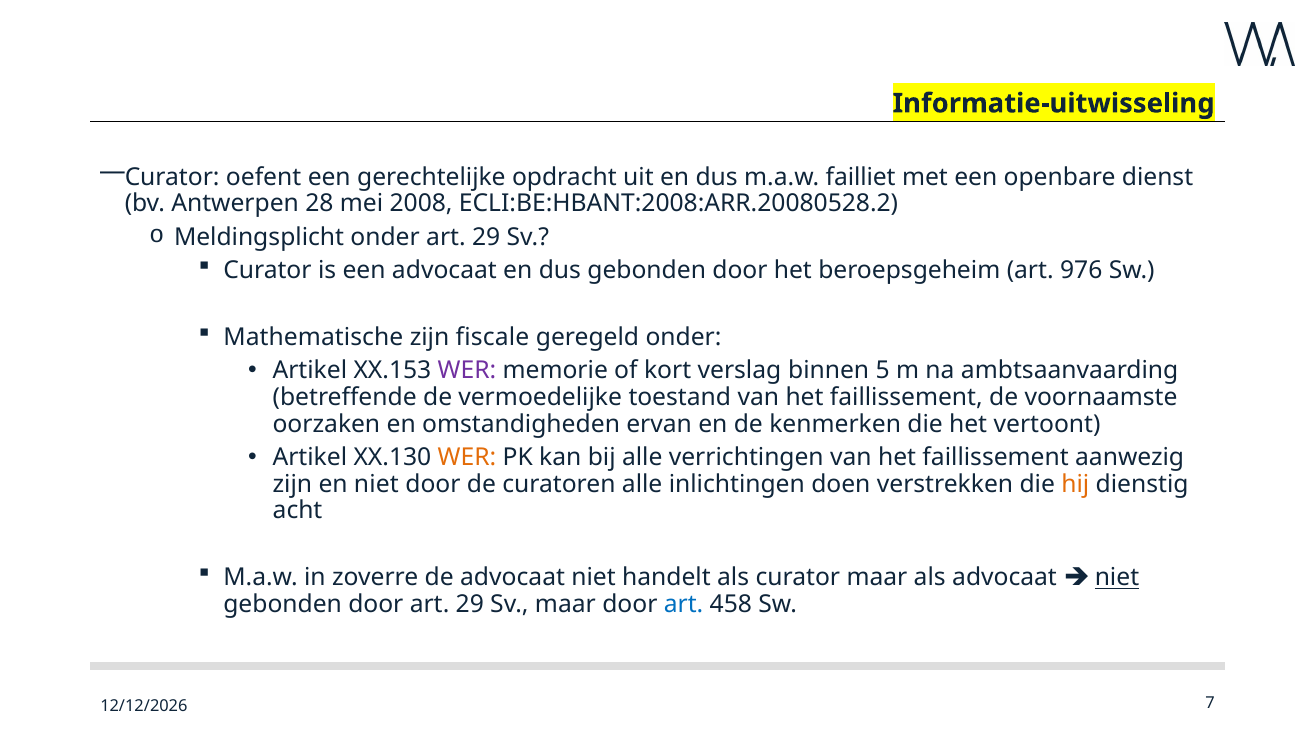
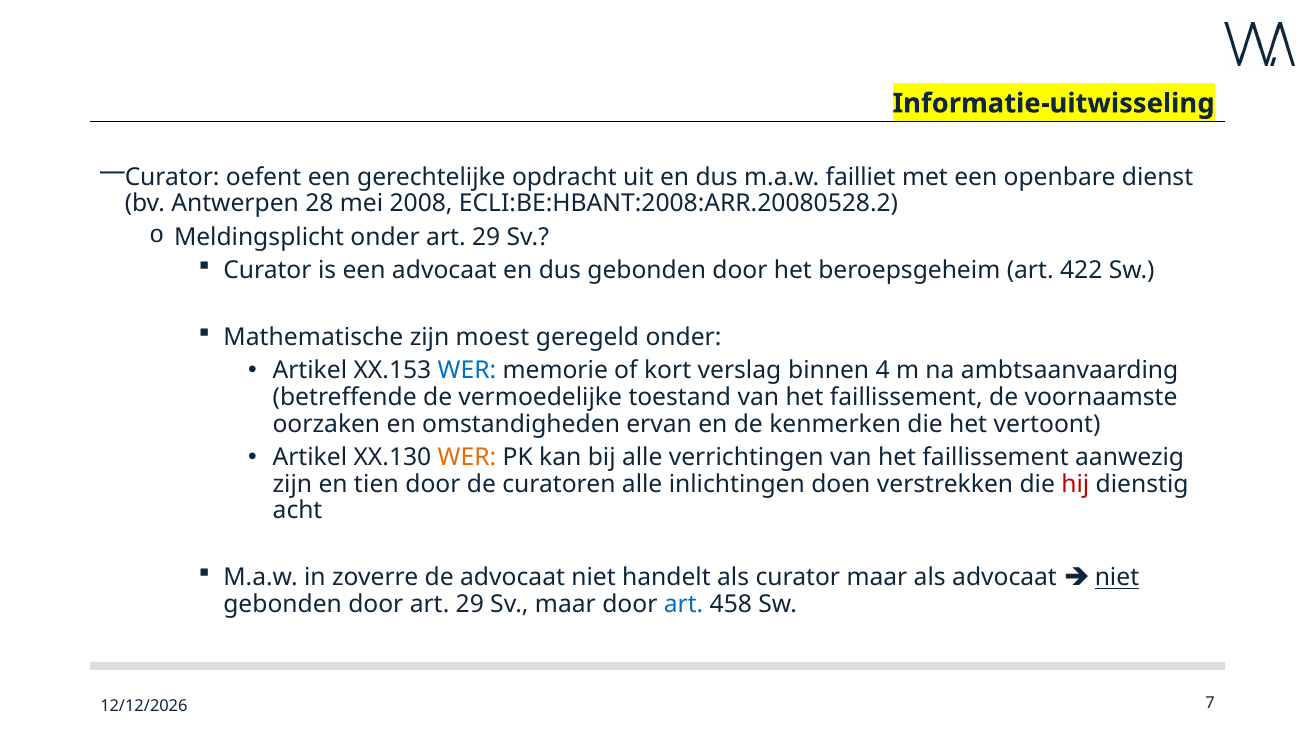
976: 976 -> 422
fiscale: fiscale -> moest
WER at (467, 371) colour: purple -> blue
5: 5 -> 4
en niet: niet -> tien
hij colour: orange -> red
